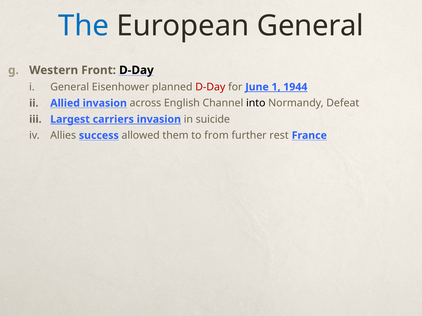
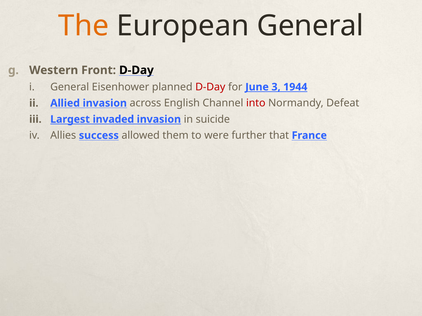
The colour: blue -> orange
1: 1 -> 3
into colour: black -> red
carriers: carriers -> invaded
from: from -> were
rest: rest -> that
